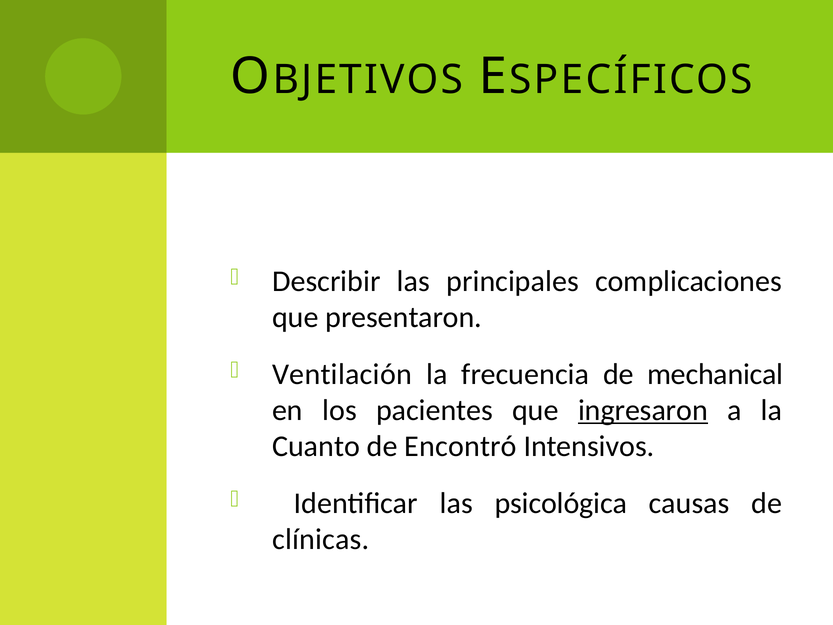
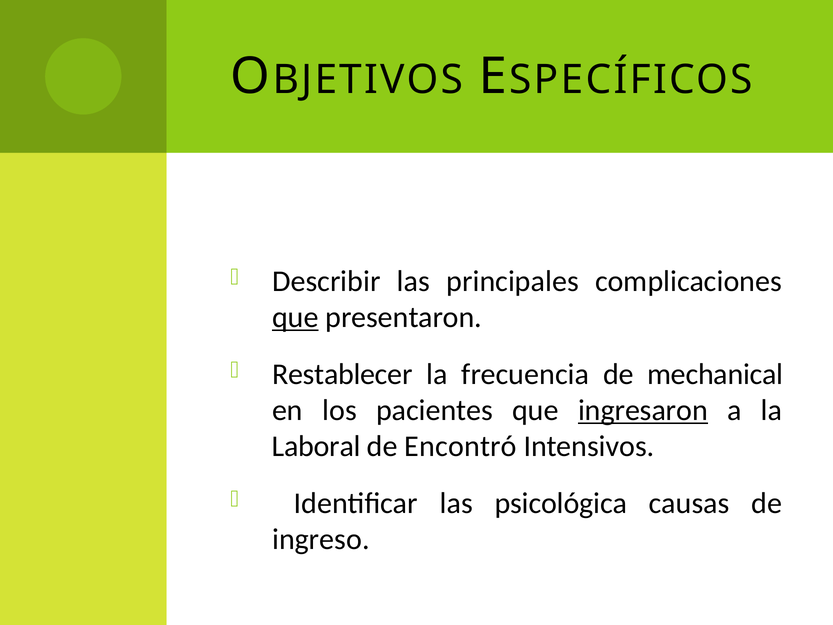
que at (295, 317) underline: none -> present
Ventilación: Ventilación -> Restablecer
Cuanto: Cuanto -> Laboral
clínicas: clínicas -> ingreso
